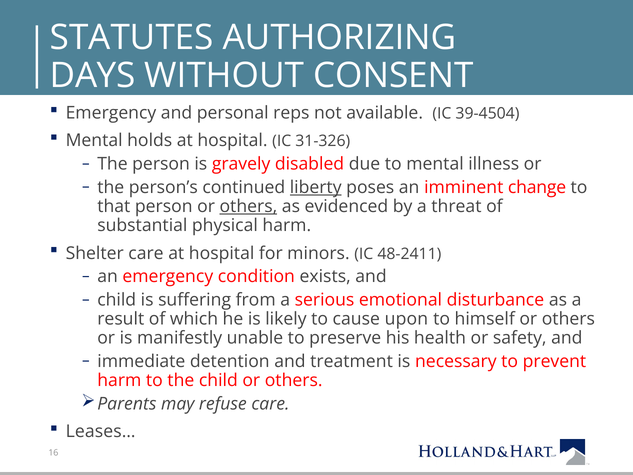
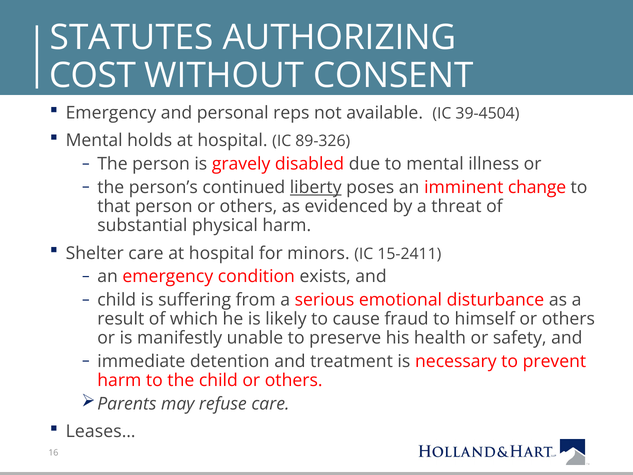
DAYS: DAYS -> COST
31-326: 31-326 -> 89-326
others at (248, 206) underline: present -> none
48-2411: 48-2411 -> 15-2411
upon: upon -> fraud
